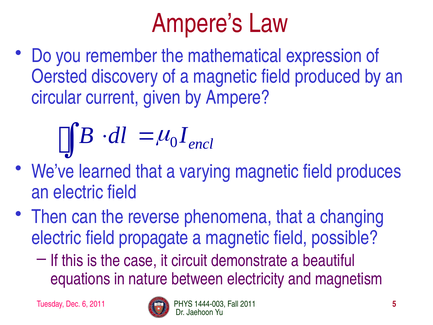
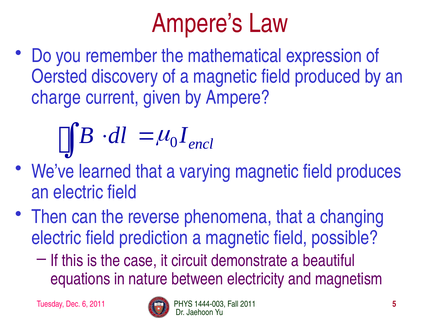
circular: circular -> charge
propagate: propagate -> prediction
